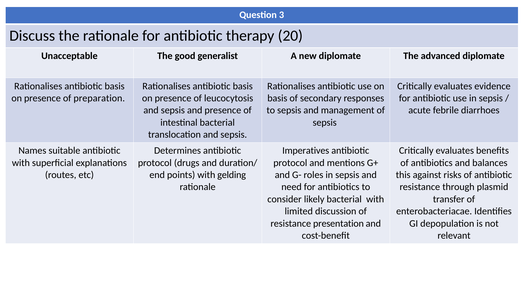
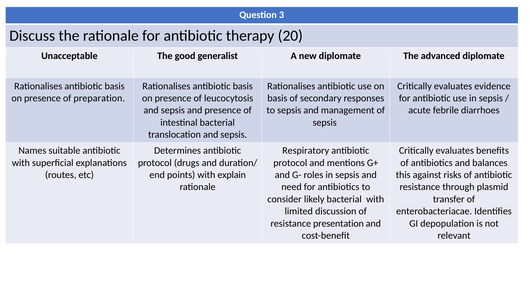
Imperatives: Imperatives -> Respiratory
gelding: gelding -> explain
